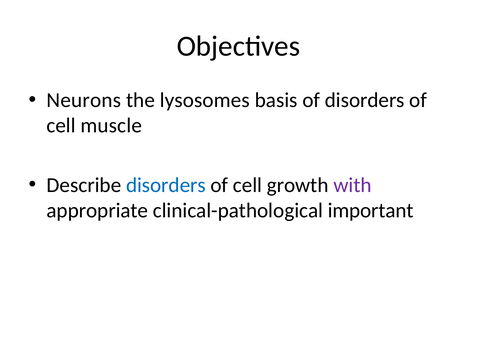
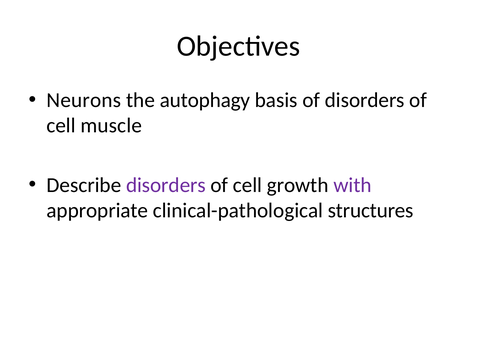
lysosomes: lysosomes -> autophagy
disorders at (166, 185) colour: blue -> purple
important: important -> structures
